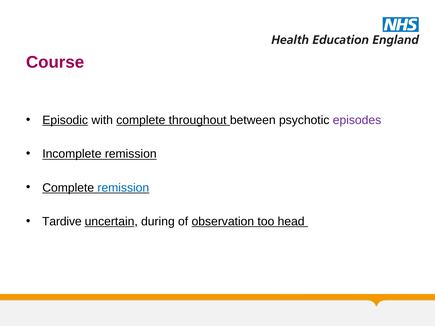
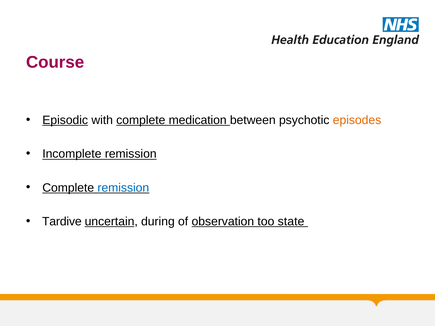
throughout: throughout -> medication
episodes colour: purple -> orange
head: head -> state
